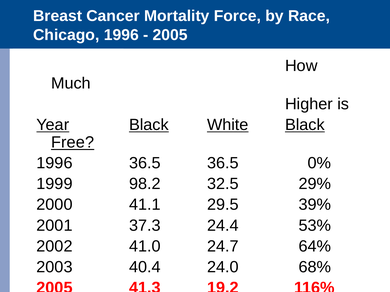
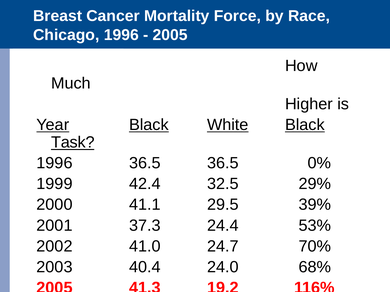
Free: Free -> Task
98.2: 98.2 -> 42.4
64%: 64% -> 70%
